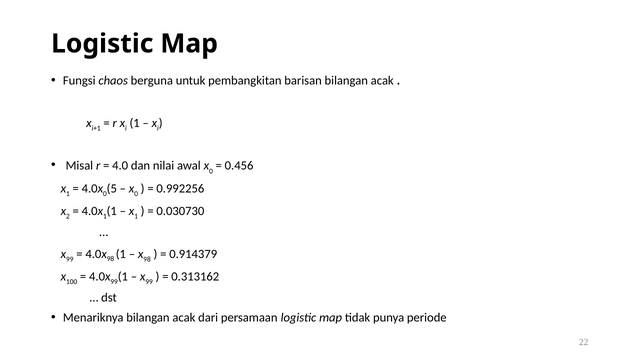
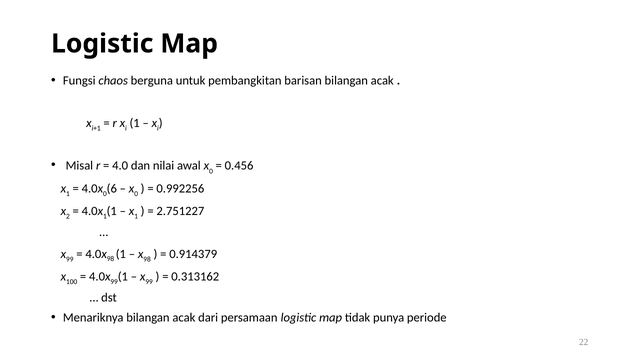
5: 5 -> 6
0.030730: 0.030730 -> 2.751227
